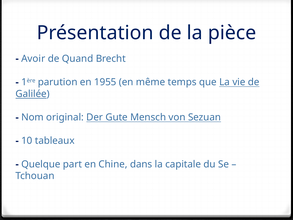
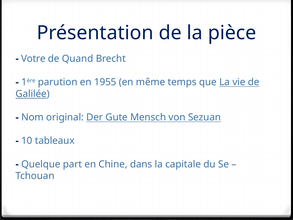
Avoir: Avoir -> Votre
